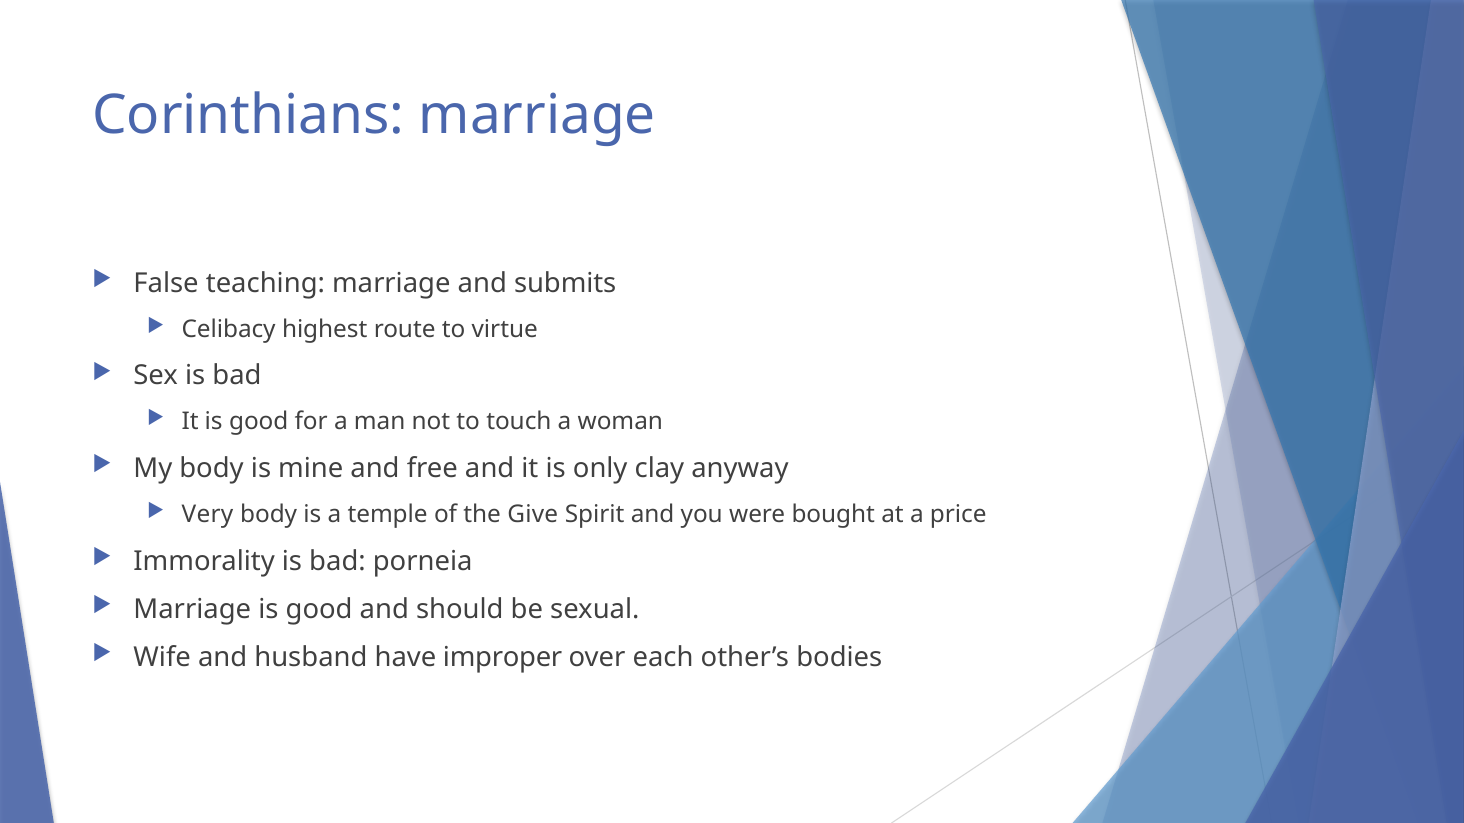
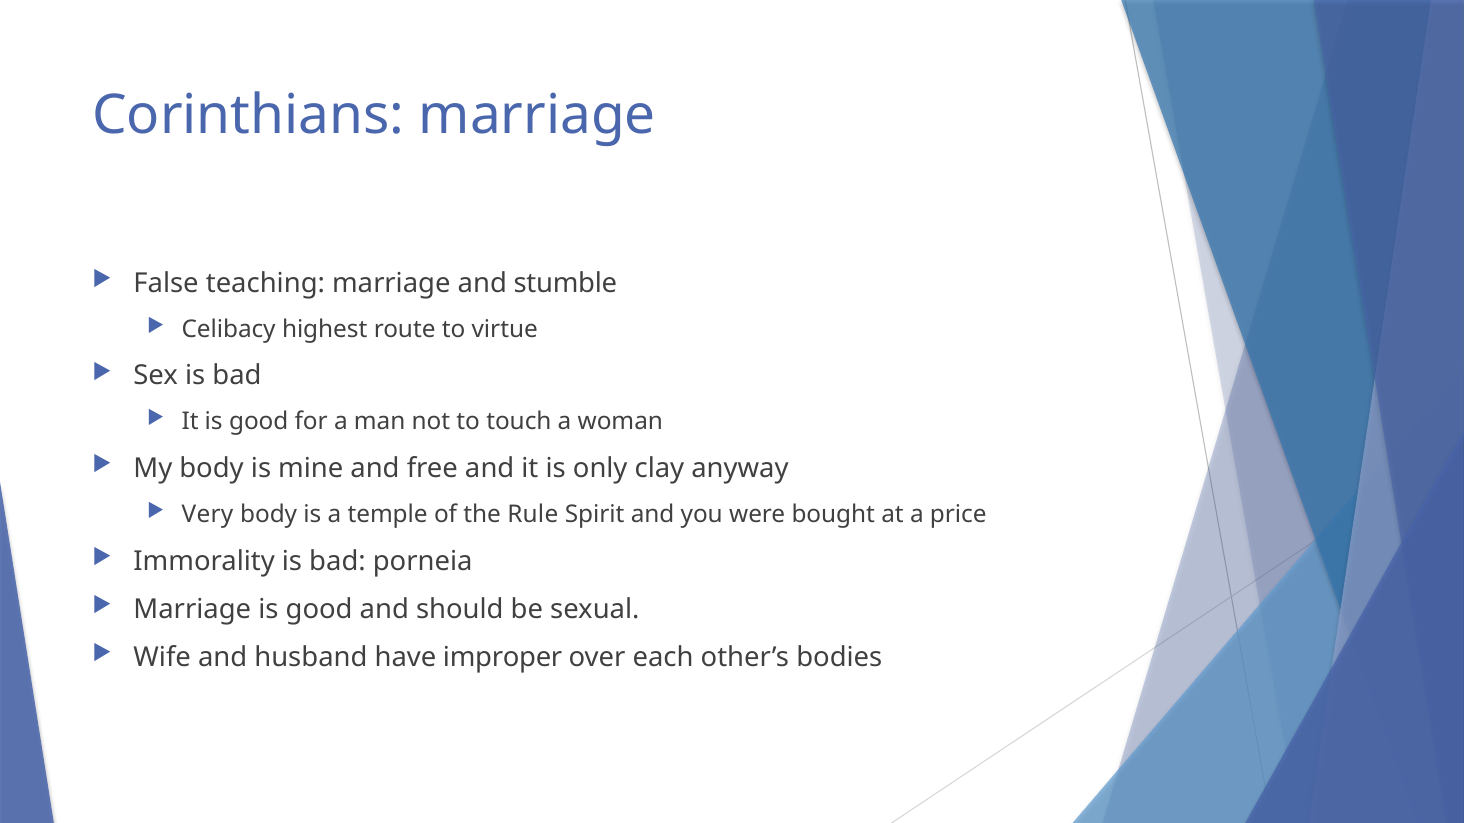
submits: submits -> stumble
Give: Give -> Rule
